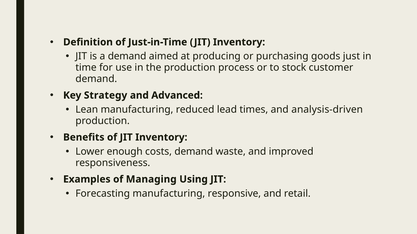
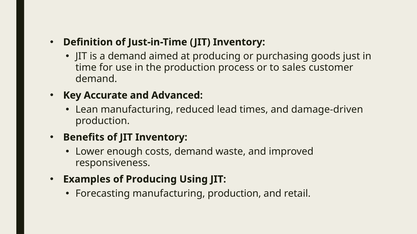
stock: stock -> sales
Strategy: Strategy -> Accurate
analysis-driven: analysis-driven -> damage-driven
of Managing: Managing -> Producing
manufacturing responsive: responsive -> production
